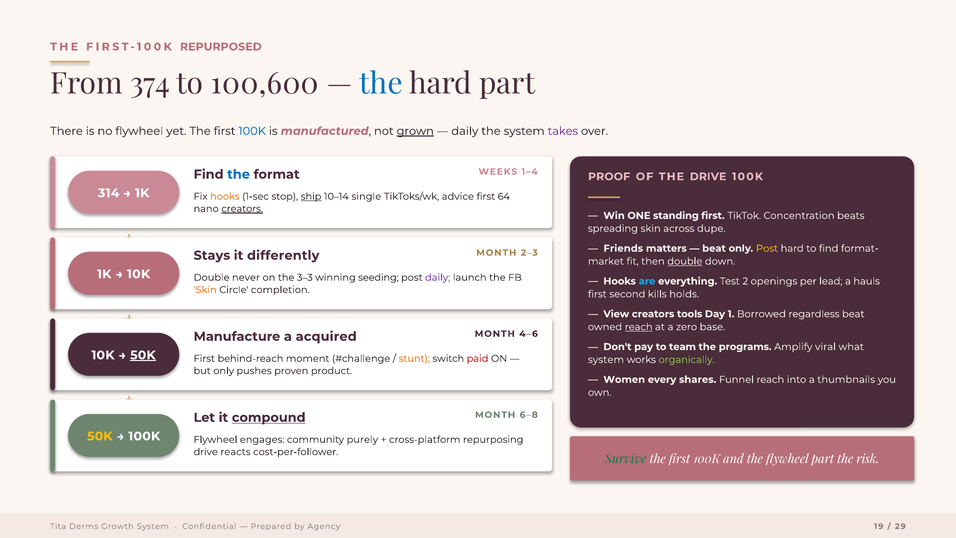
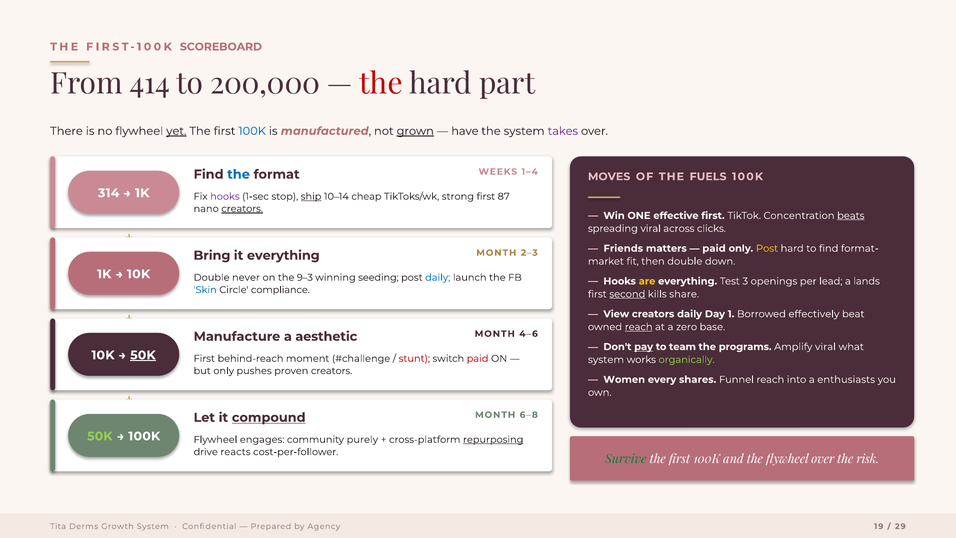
REPURPOSED: REPURPOSED -> SCOREBOARD
374: 374 -> 414
100,600: 100,600 -> 200,000
the at (381, 84) colour: blue -> red
yet underline: none -> present
daily at (465, 131): daily -> have
PROOF: PROOF -> MOVES
THE DRIVE: DRIVE -> FUELS
hooks at (225, 196) colour: orange -> purple
single: single -> cheap
advice: advice -> strong
64: 64 -> 87
standing: standing -> effective
beats underline: none -> present
spreading skin: skin -> viral
dupe: dupe -> clicks
beat at (714, 248): beat -> paid
Stays: Stays -> Bring
it differently: differently -> everything
double at (685, 261) underline: present -> none
3–3: 3–3 -> 9–3
daily at (438, 277) colour: purple -> blue
are colour: light blue -> yellow
2: 2 -> 3
hauls: hauls -> lands
Skin at (205, 290) colour: orange -> blue
completion: completion -> compliance
second underline: none -> present
holds: holds -> share
creators tools: tools -> daily
regardless: regardless -> effectively
acquired: acquired -> aesthetic
pay underline: none -> present
stunt colour: orange -> red
proven product: product -> creators
thumbnails: thumbnails -> enthusiasts
50K at (100, 436) colour: yellow -> light green
repurposing underline: none -> present
flywheel part: part -> over
